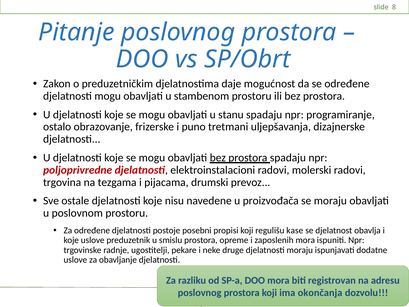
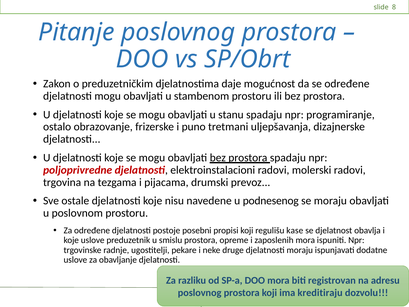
proizvođača: proizvođača -> podnesenog
okončanja: okončanja -> kreditiraju
